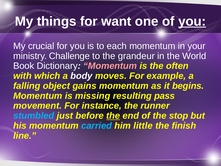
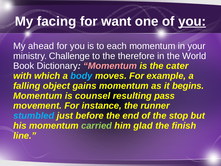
things: things -> facing
crucial: crucial -> ahead
grandeur: grandeur -> therefore
often: often -> cater
body colour: white -> light blue
missing: missing -> counsel
the at (113, 116) underline: present -> none
carried colour: light blue -> light green
little: little -> glad
